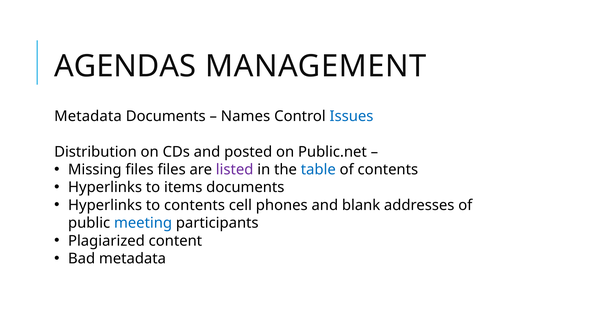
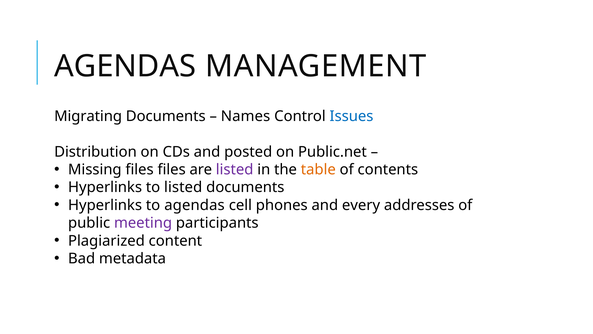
Metadata at (88, 116): Metadata -> Migrating
table colour: blue -> orange
to items: items -> listed
to contents: contents -> agendas
blank: blank -> every
meeting colour: blue -> purple
